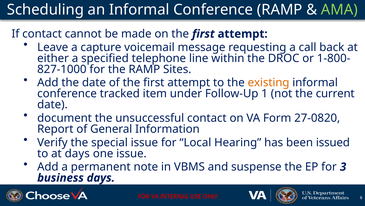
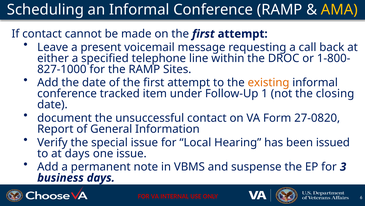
AMA colour: light green -> yellow
capture: capture -> present
current: current -> closing
